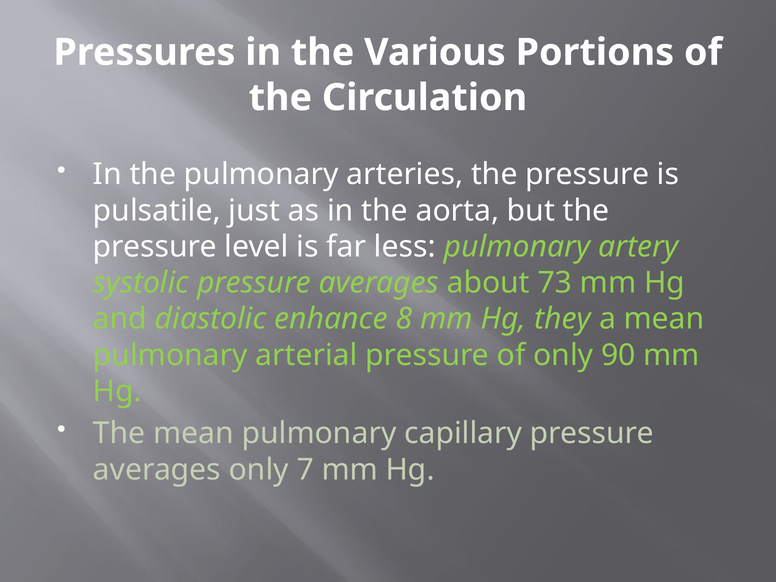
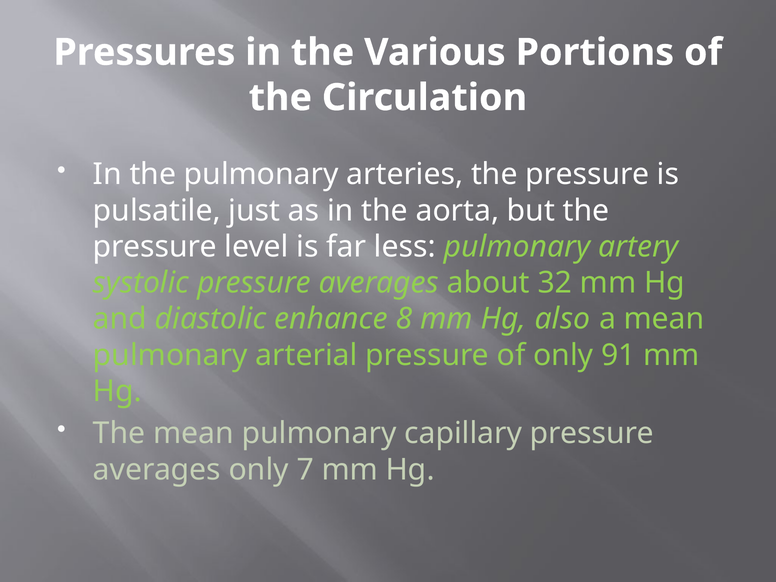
73: 73 -> 32
they: they -> also
90: 90 -> 91
